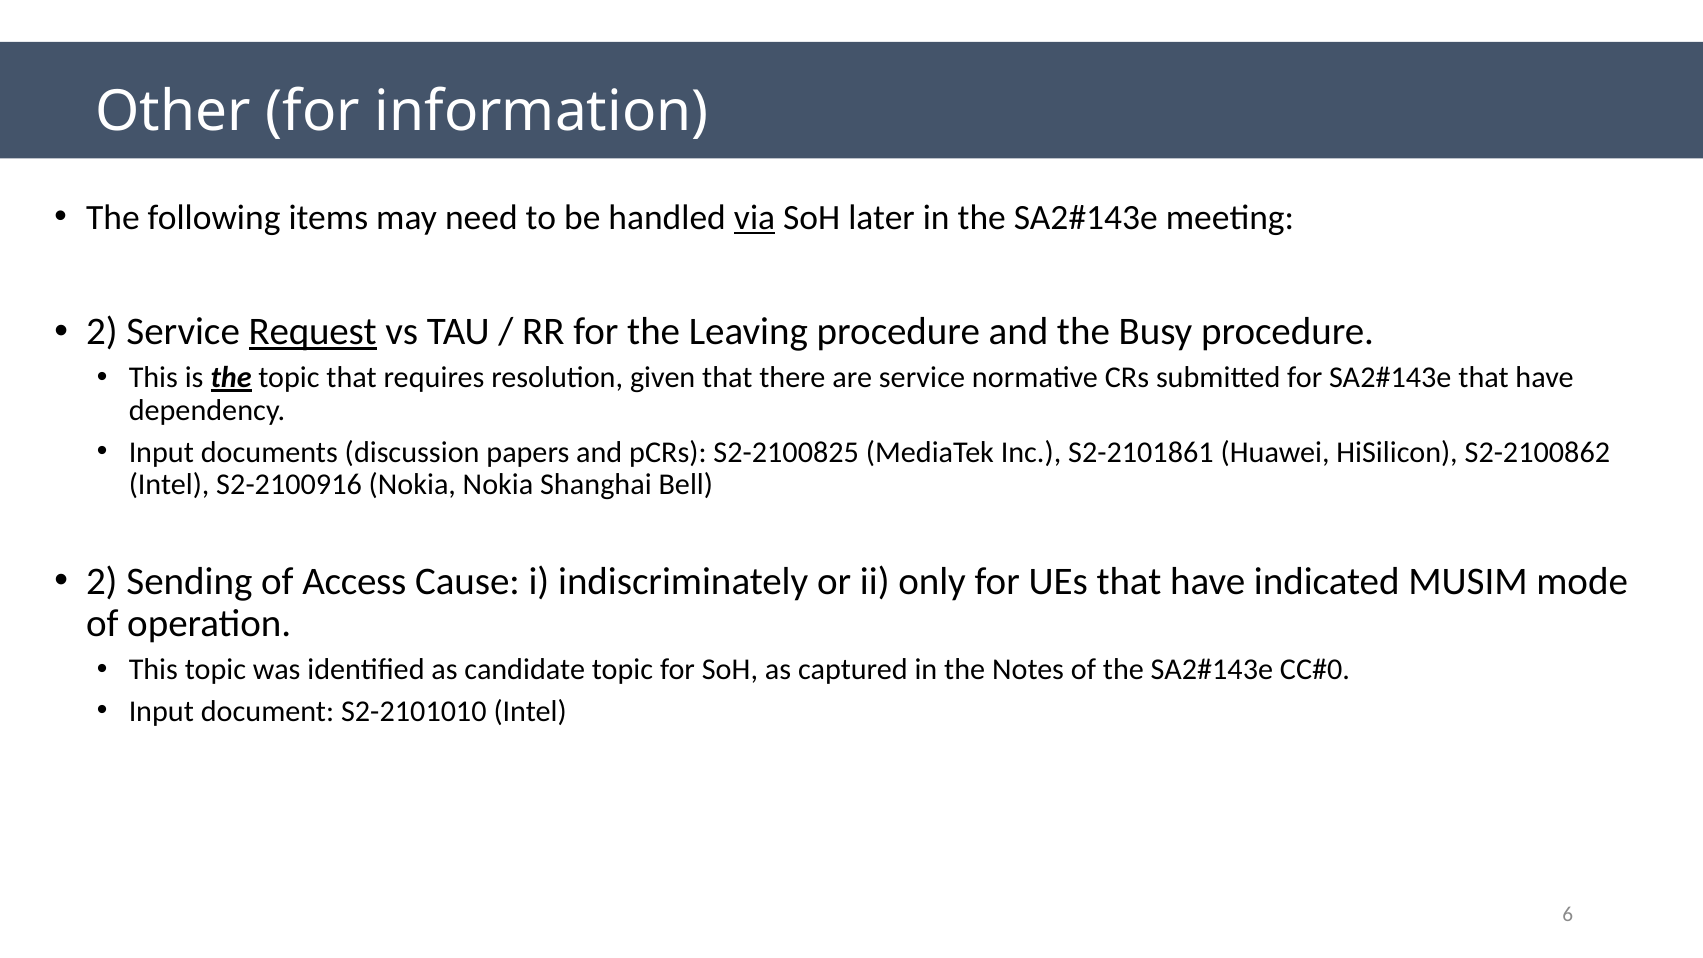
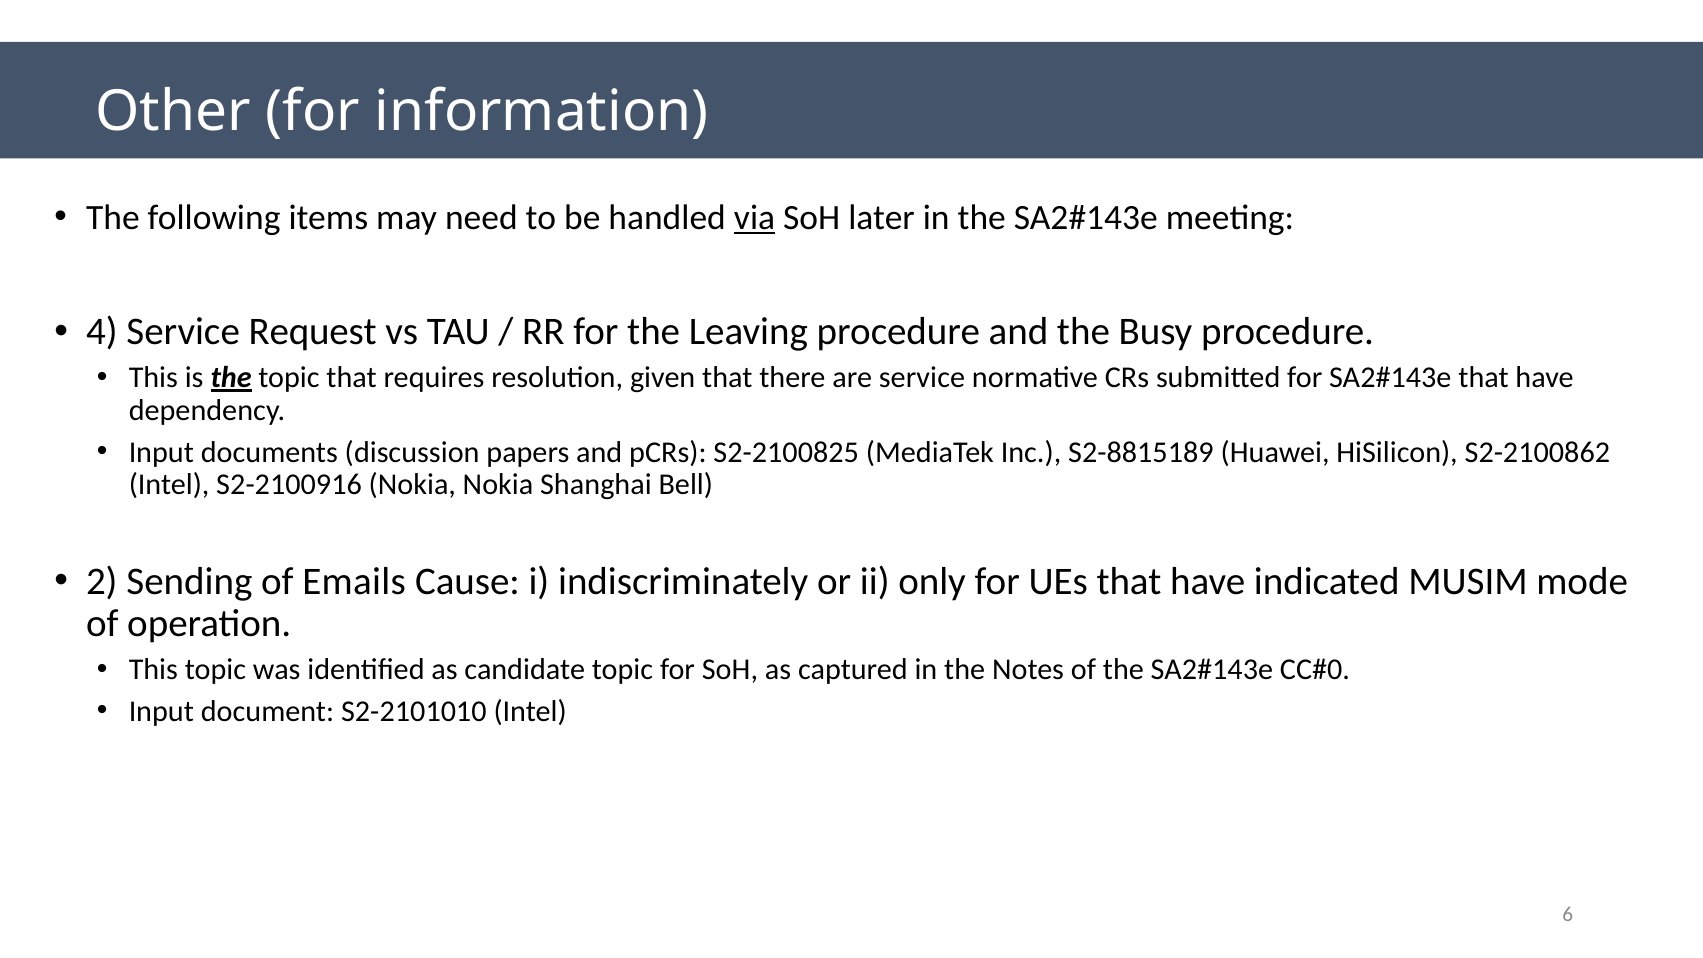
2 at (102, 332): 2 -> 4
Request underline: present -> none
S2-2101861: S2-2101861 -> S2-8815189
Access: Access -> Emails
